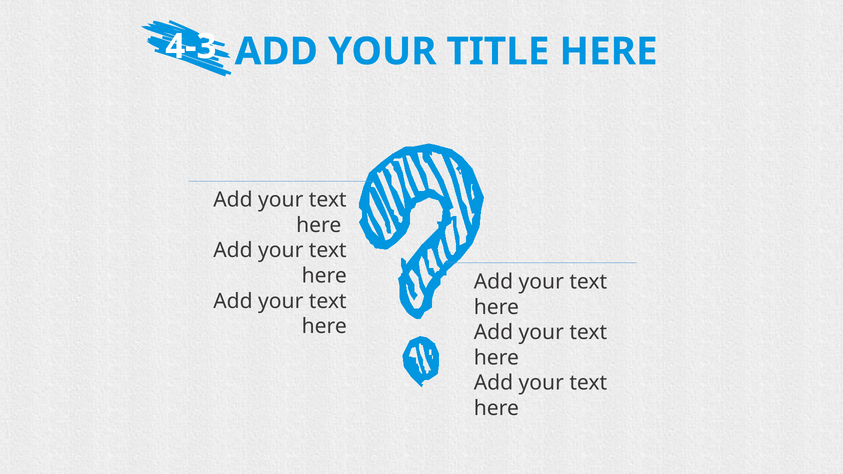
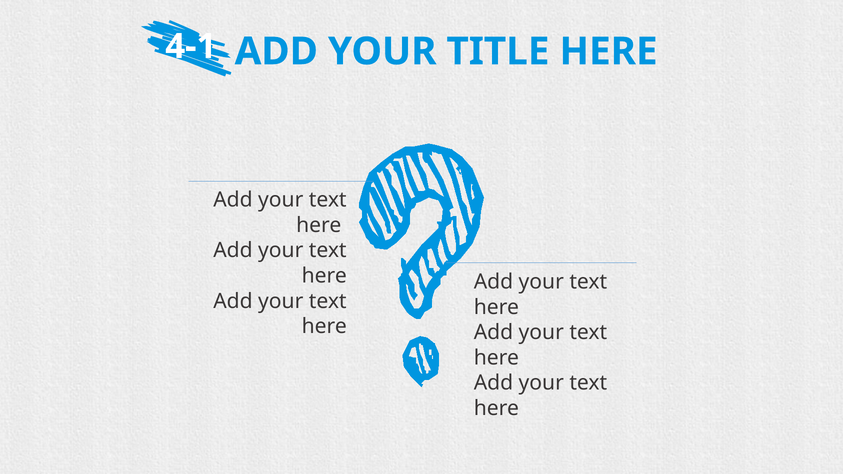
4-3: 4-3 -> 4-1
